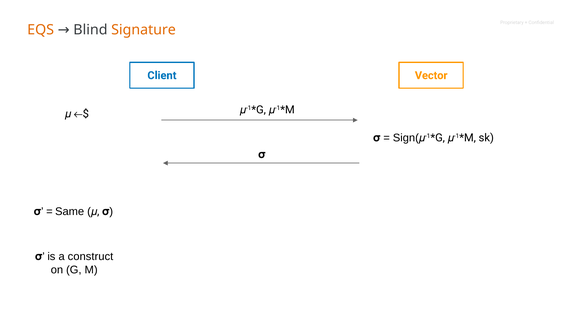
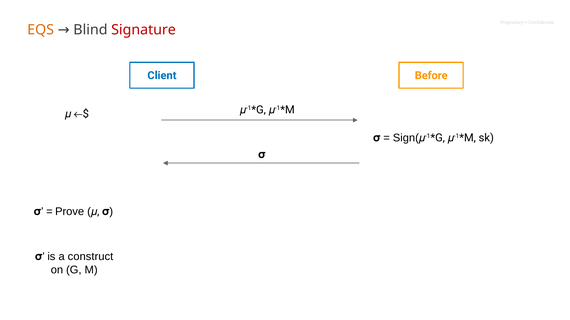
Signature colour: orange -> red
Vector: Vector -> Before
Same: Same -> Prove
